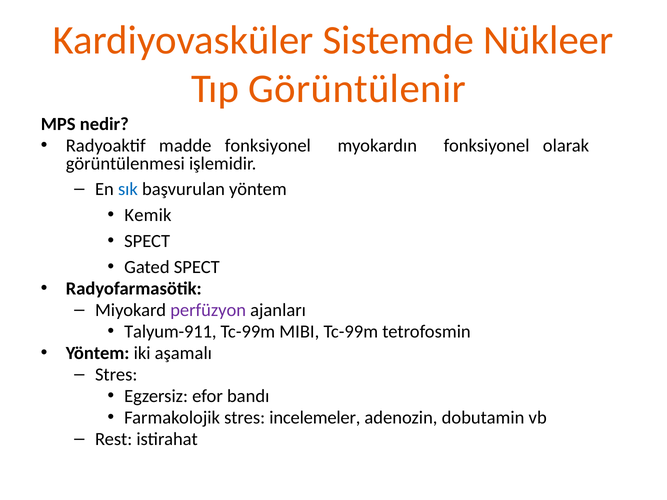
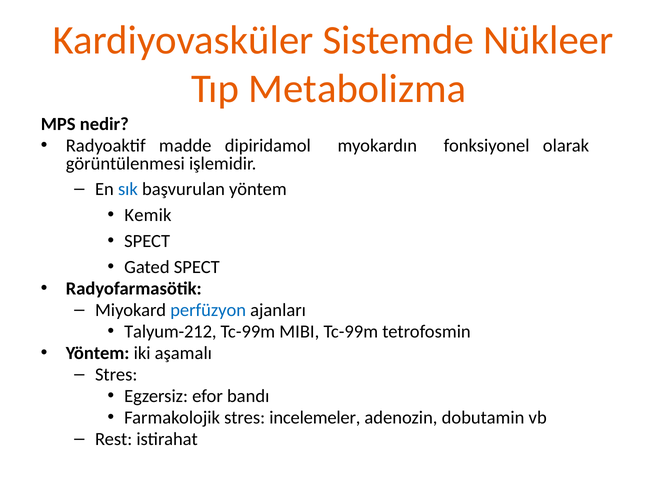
Görüntülenir: Görüntülenir -> Metabolizma
madde fonksiyonel: fonksiyonel -> dipiridamol
perfüzyon colour: purple -> blue
Talyum-911: Talyum-911 -> Talyum-212
